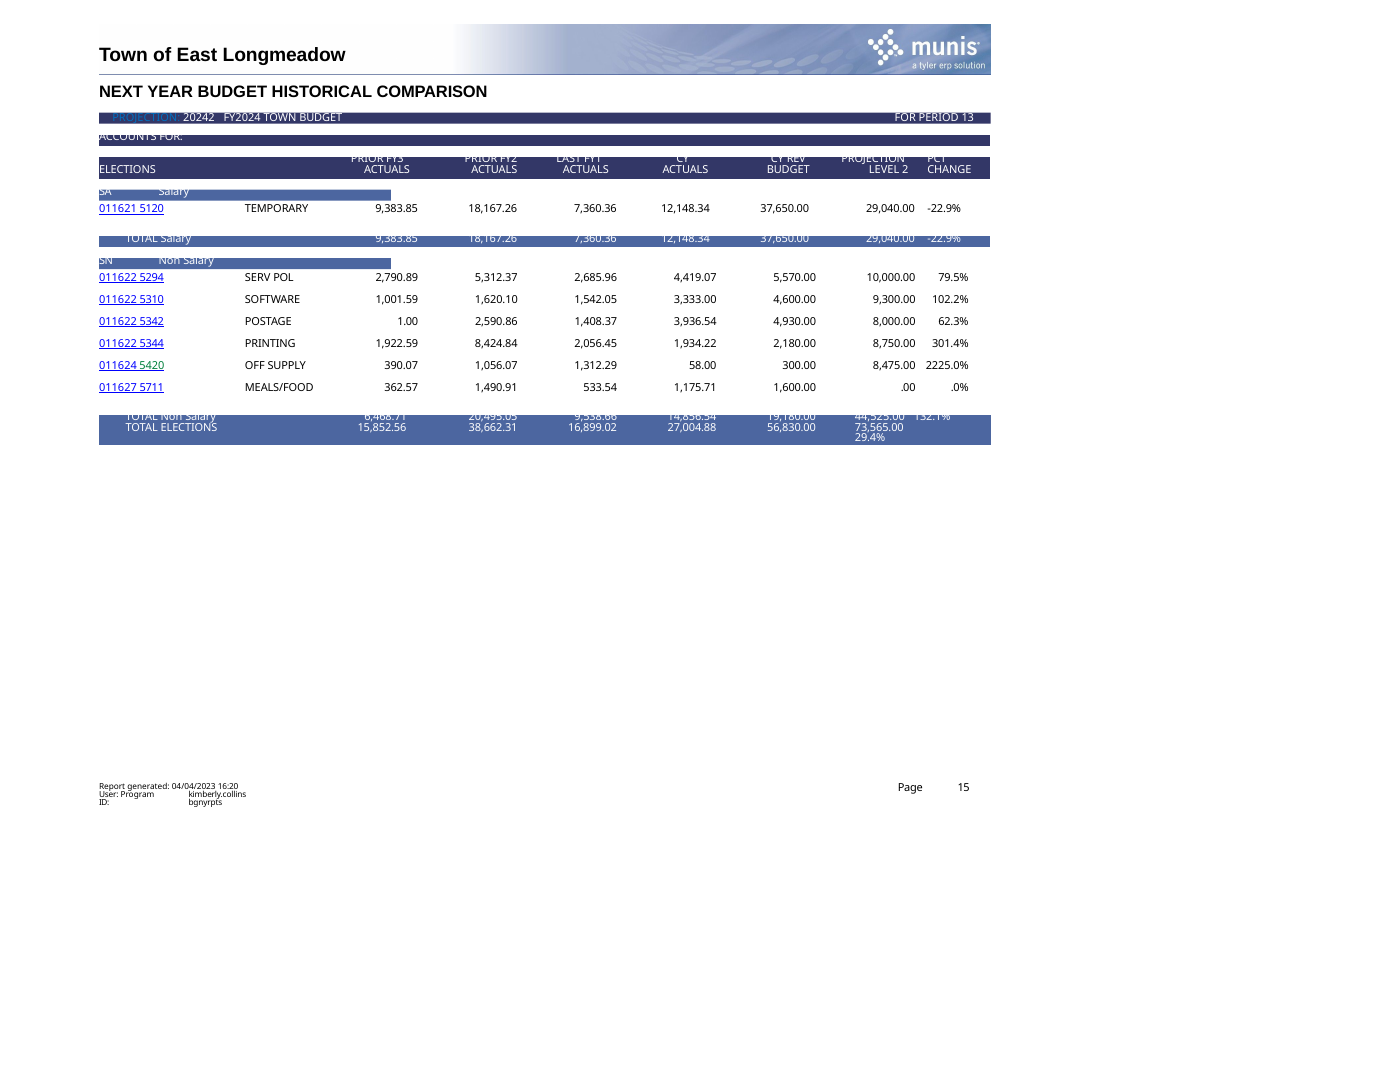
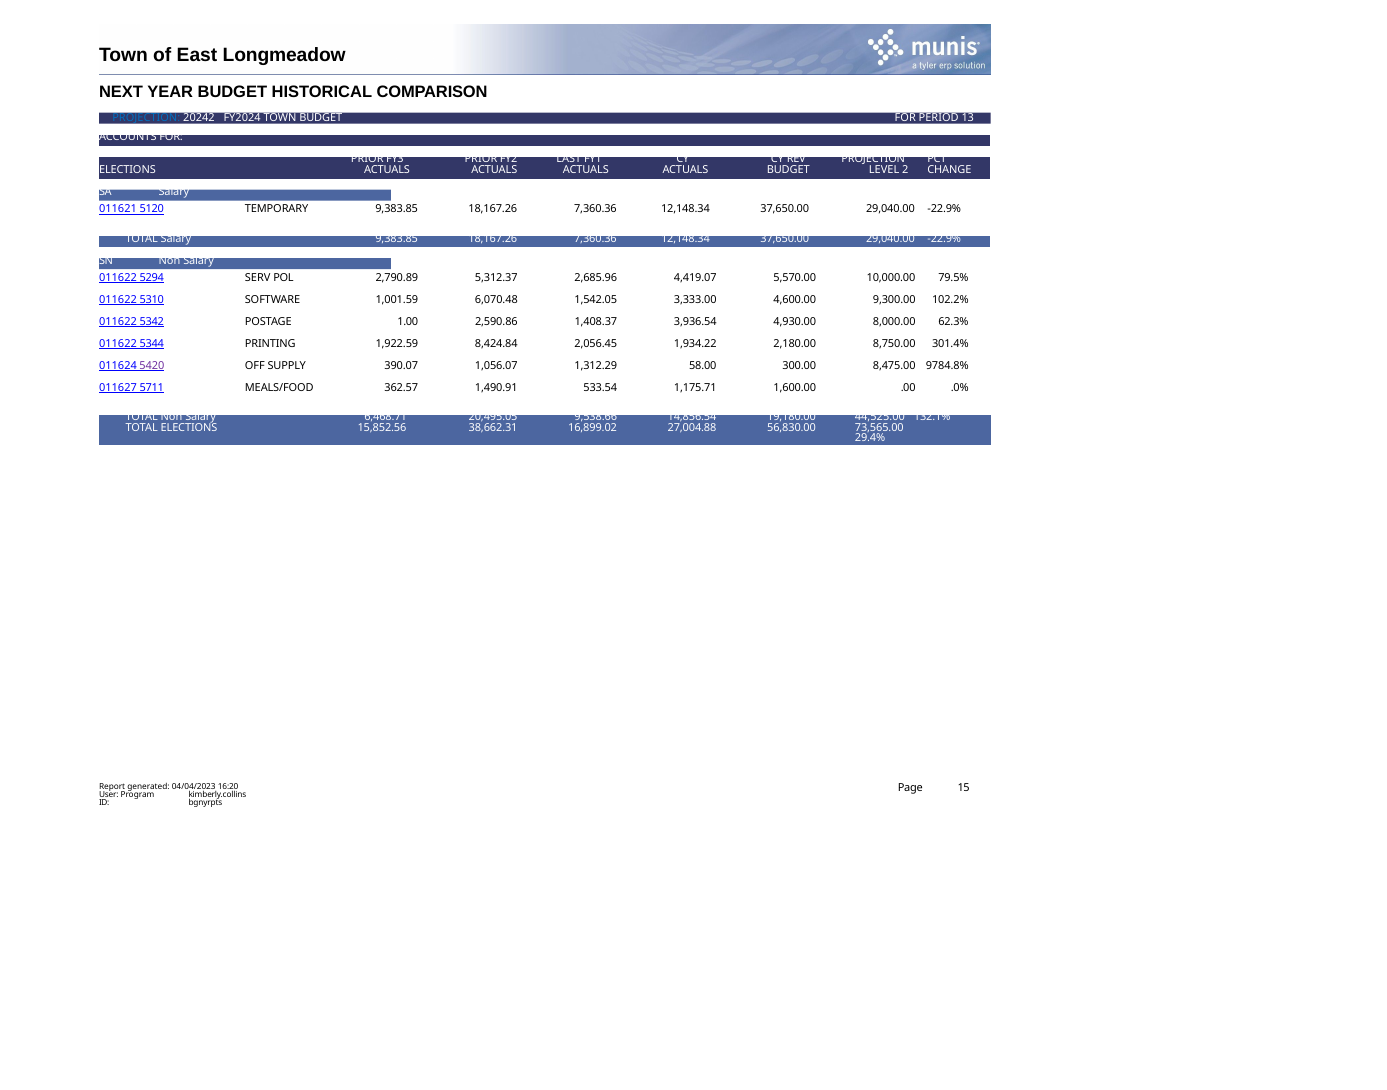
1,620.10: 1,620.10 -> 6,070.48
5420 colour: green -> purple
2225.0%: 2225.0% -> 9784.8%
